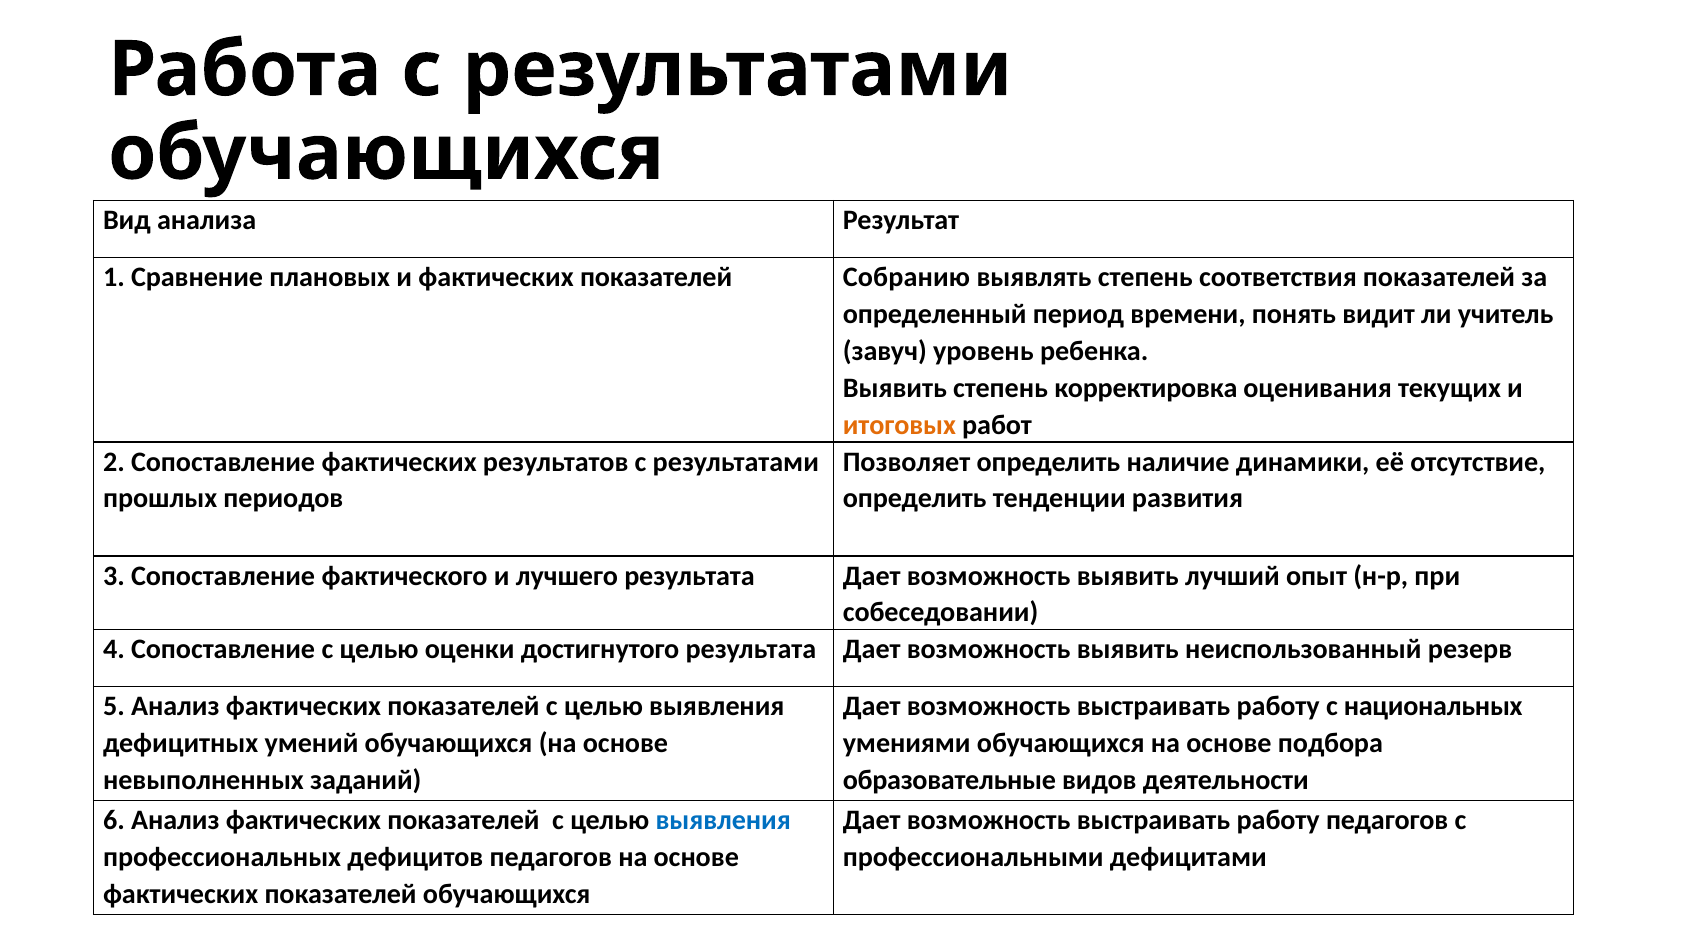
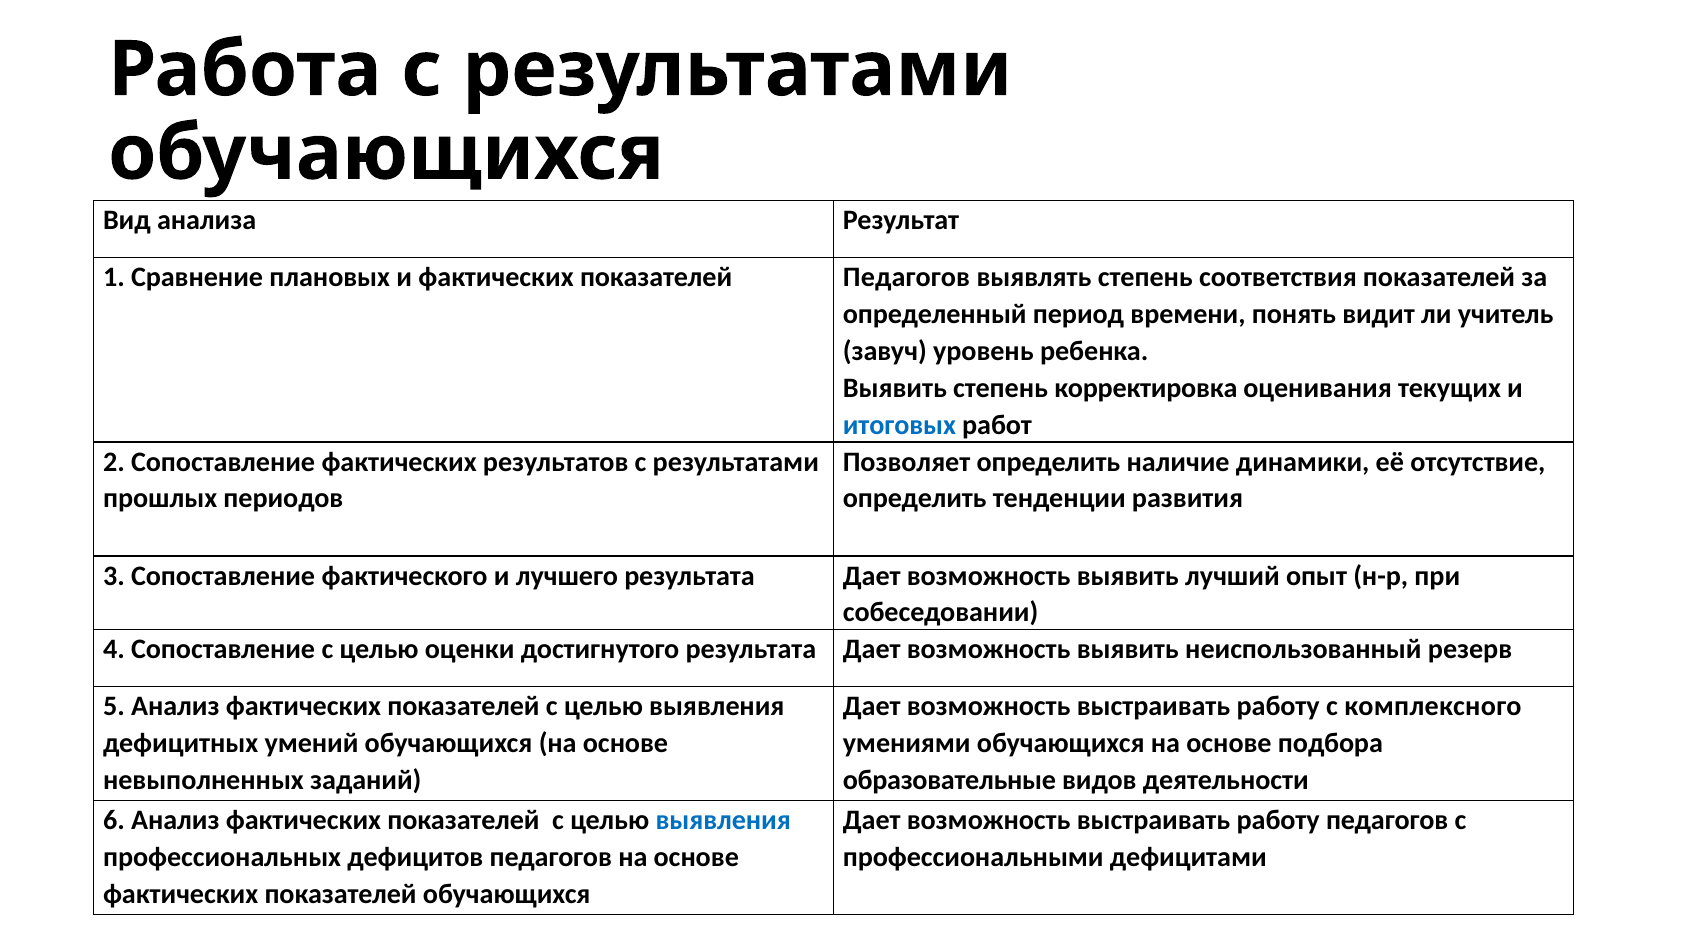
показателей Собранию: Собранию -> Педагогов
итоговых colour: orange -> blue
национальных: национальных -> комплексного
